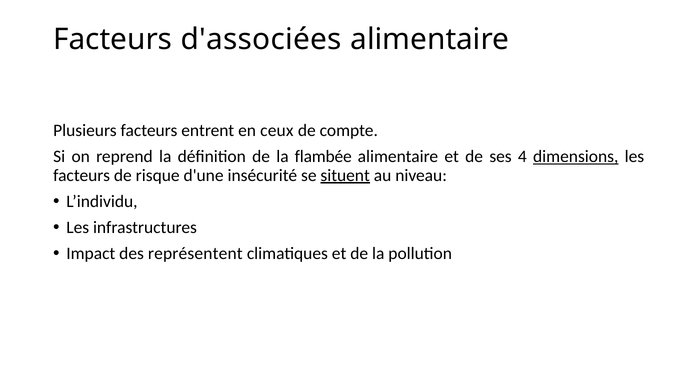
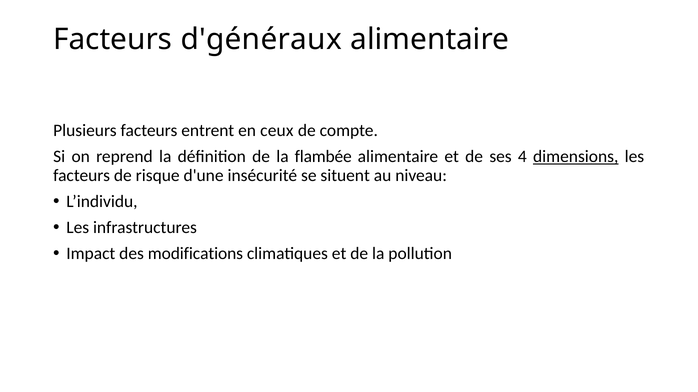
d'associées: d'associées -> d'généraux
situent underline: present -> none
représentent: représentent -> modifications
